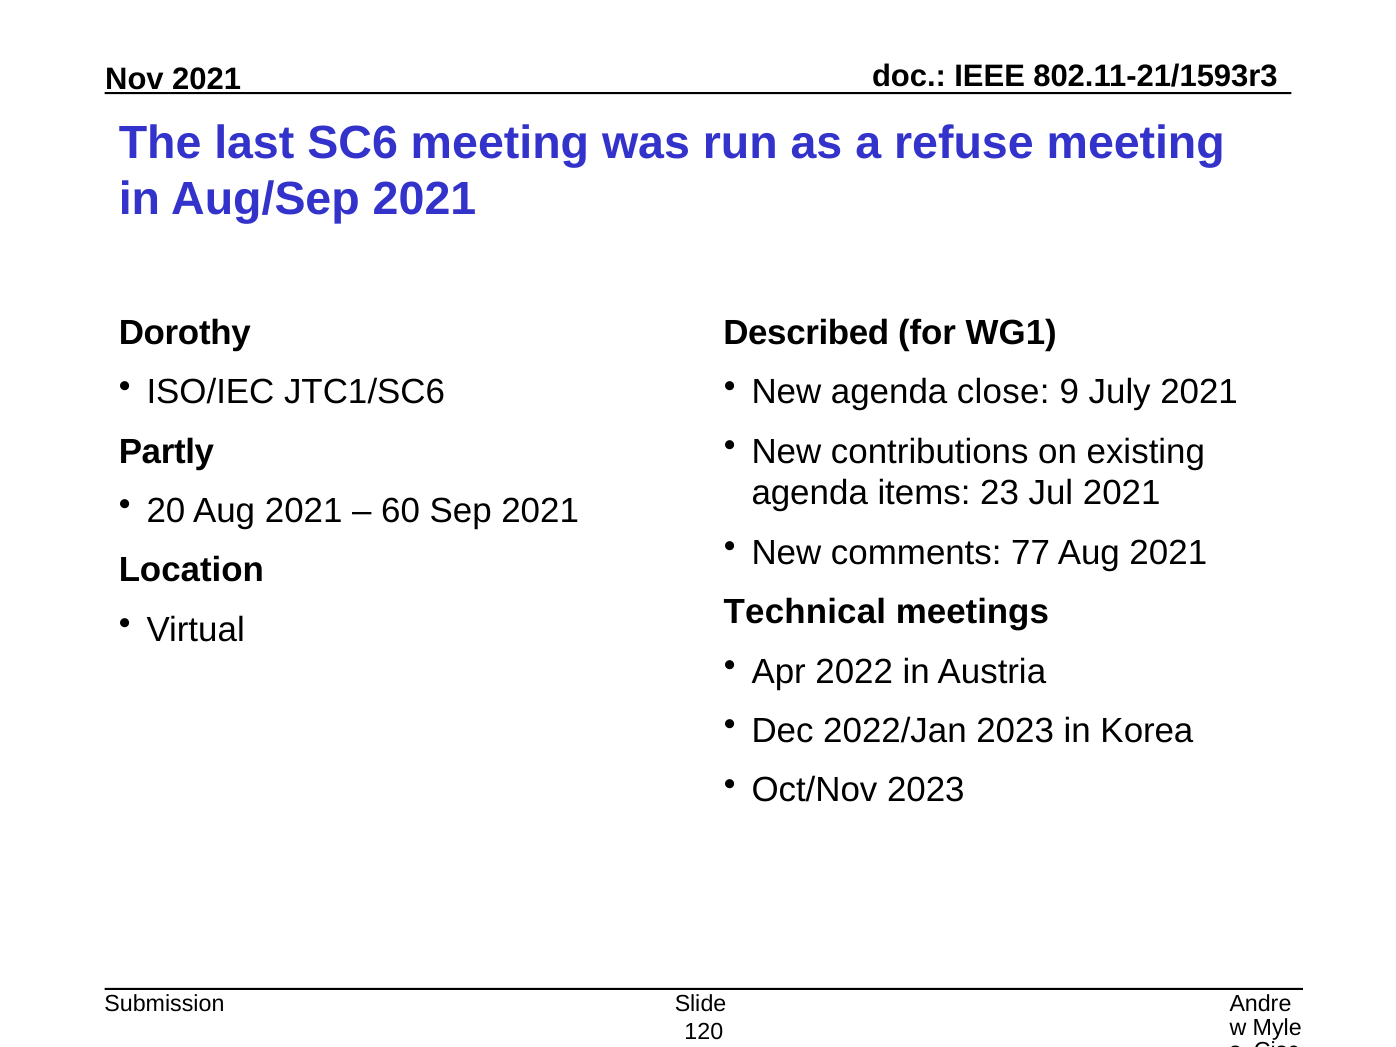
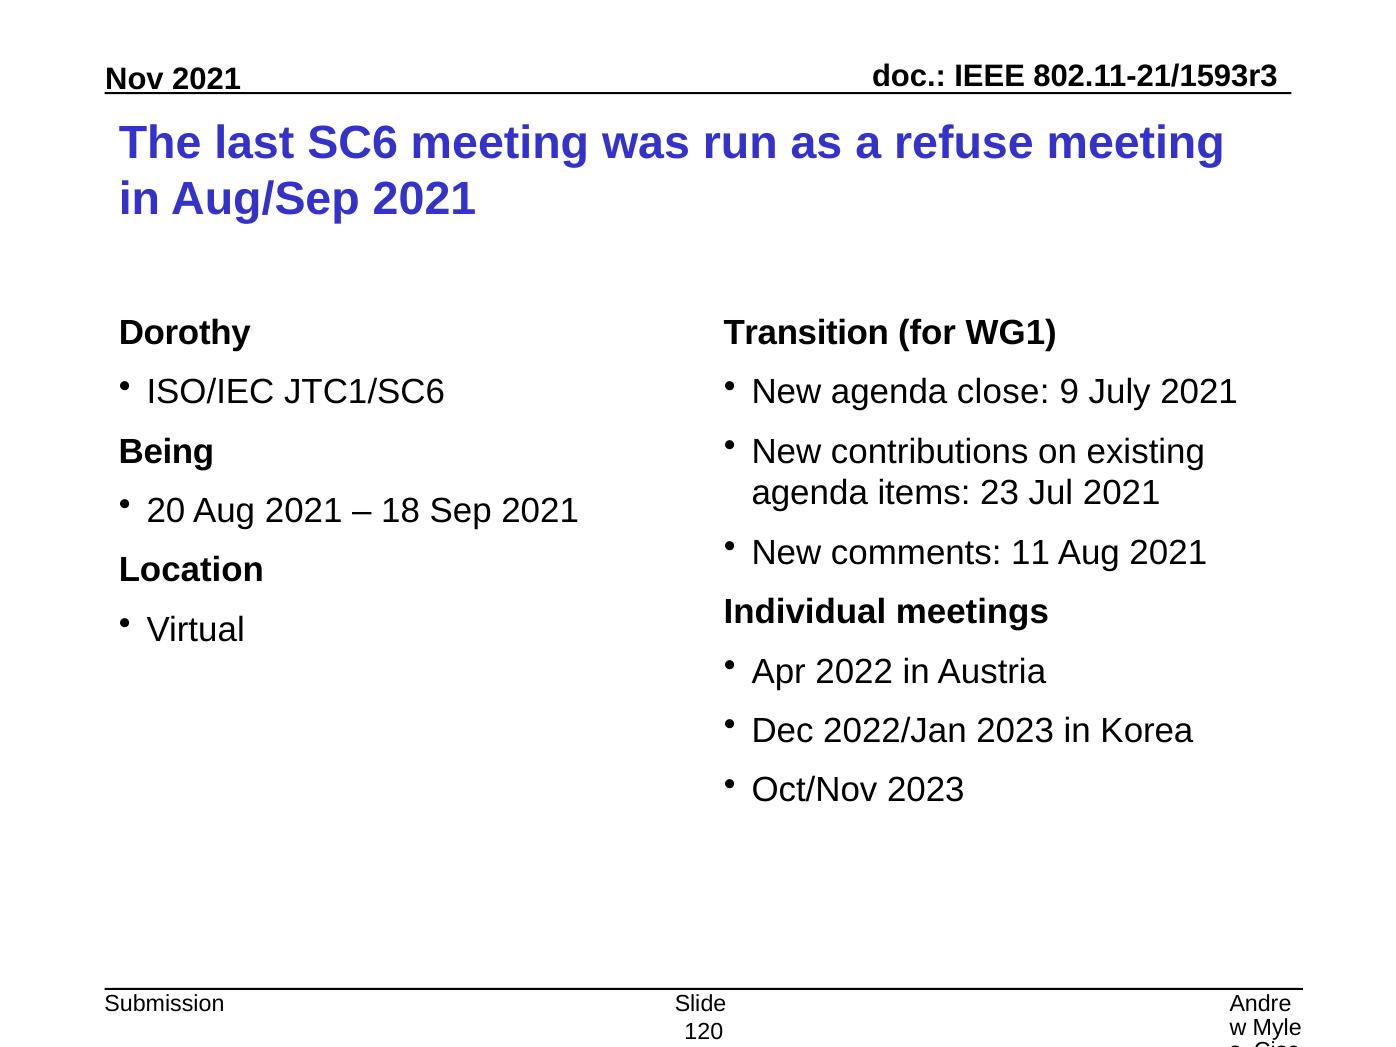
Described: Described -> Transition
Partly: Partly -> Being
60: 60 -> 18
77: 77 -> 11
Technical: Technical -> Individual
